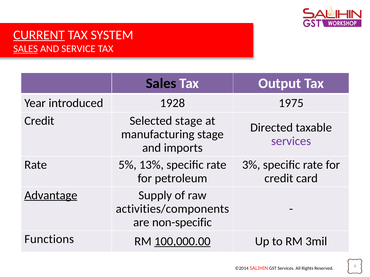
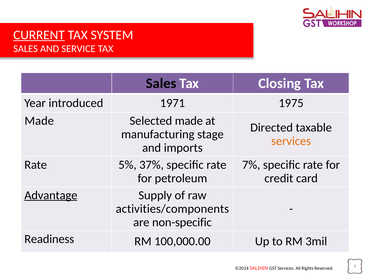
SALES at (26, 49) underline: present -> none
Output: Output -> Closing
1928: 1928 -> 1971
Credit at (39, 121): Credit -> Made
Selected stage: stage -> made
services at (291, 141) colour: purple -> orange
13%: 13% -> 37%
3%: 3% -> 7%
Functions: Functions -> Readiness
100,000.00 underline: present -> none
